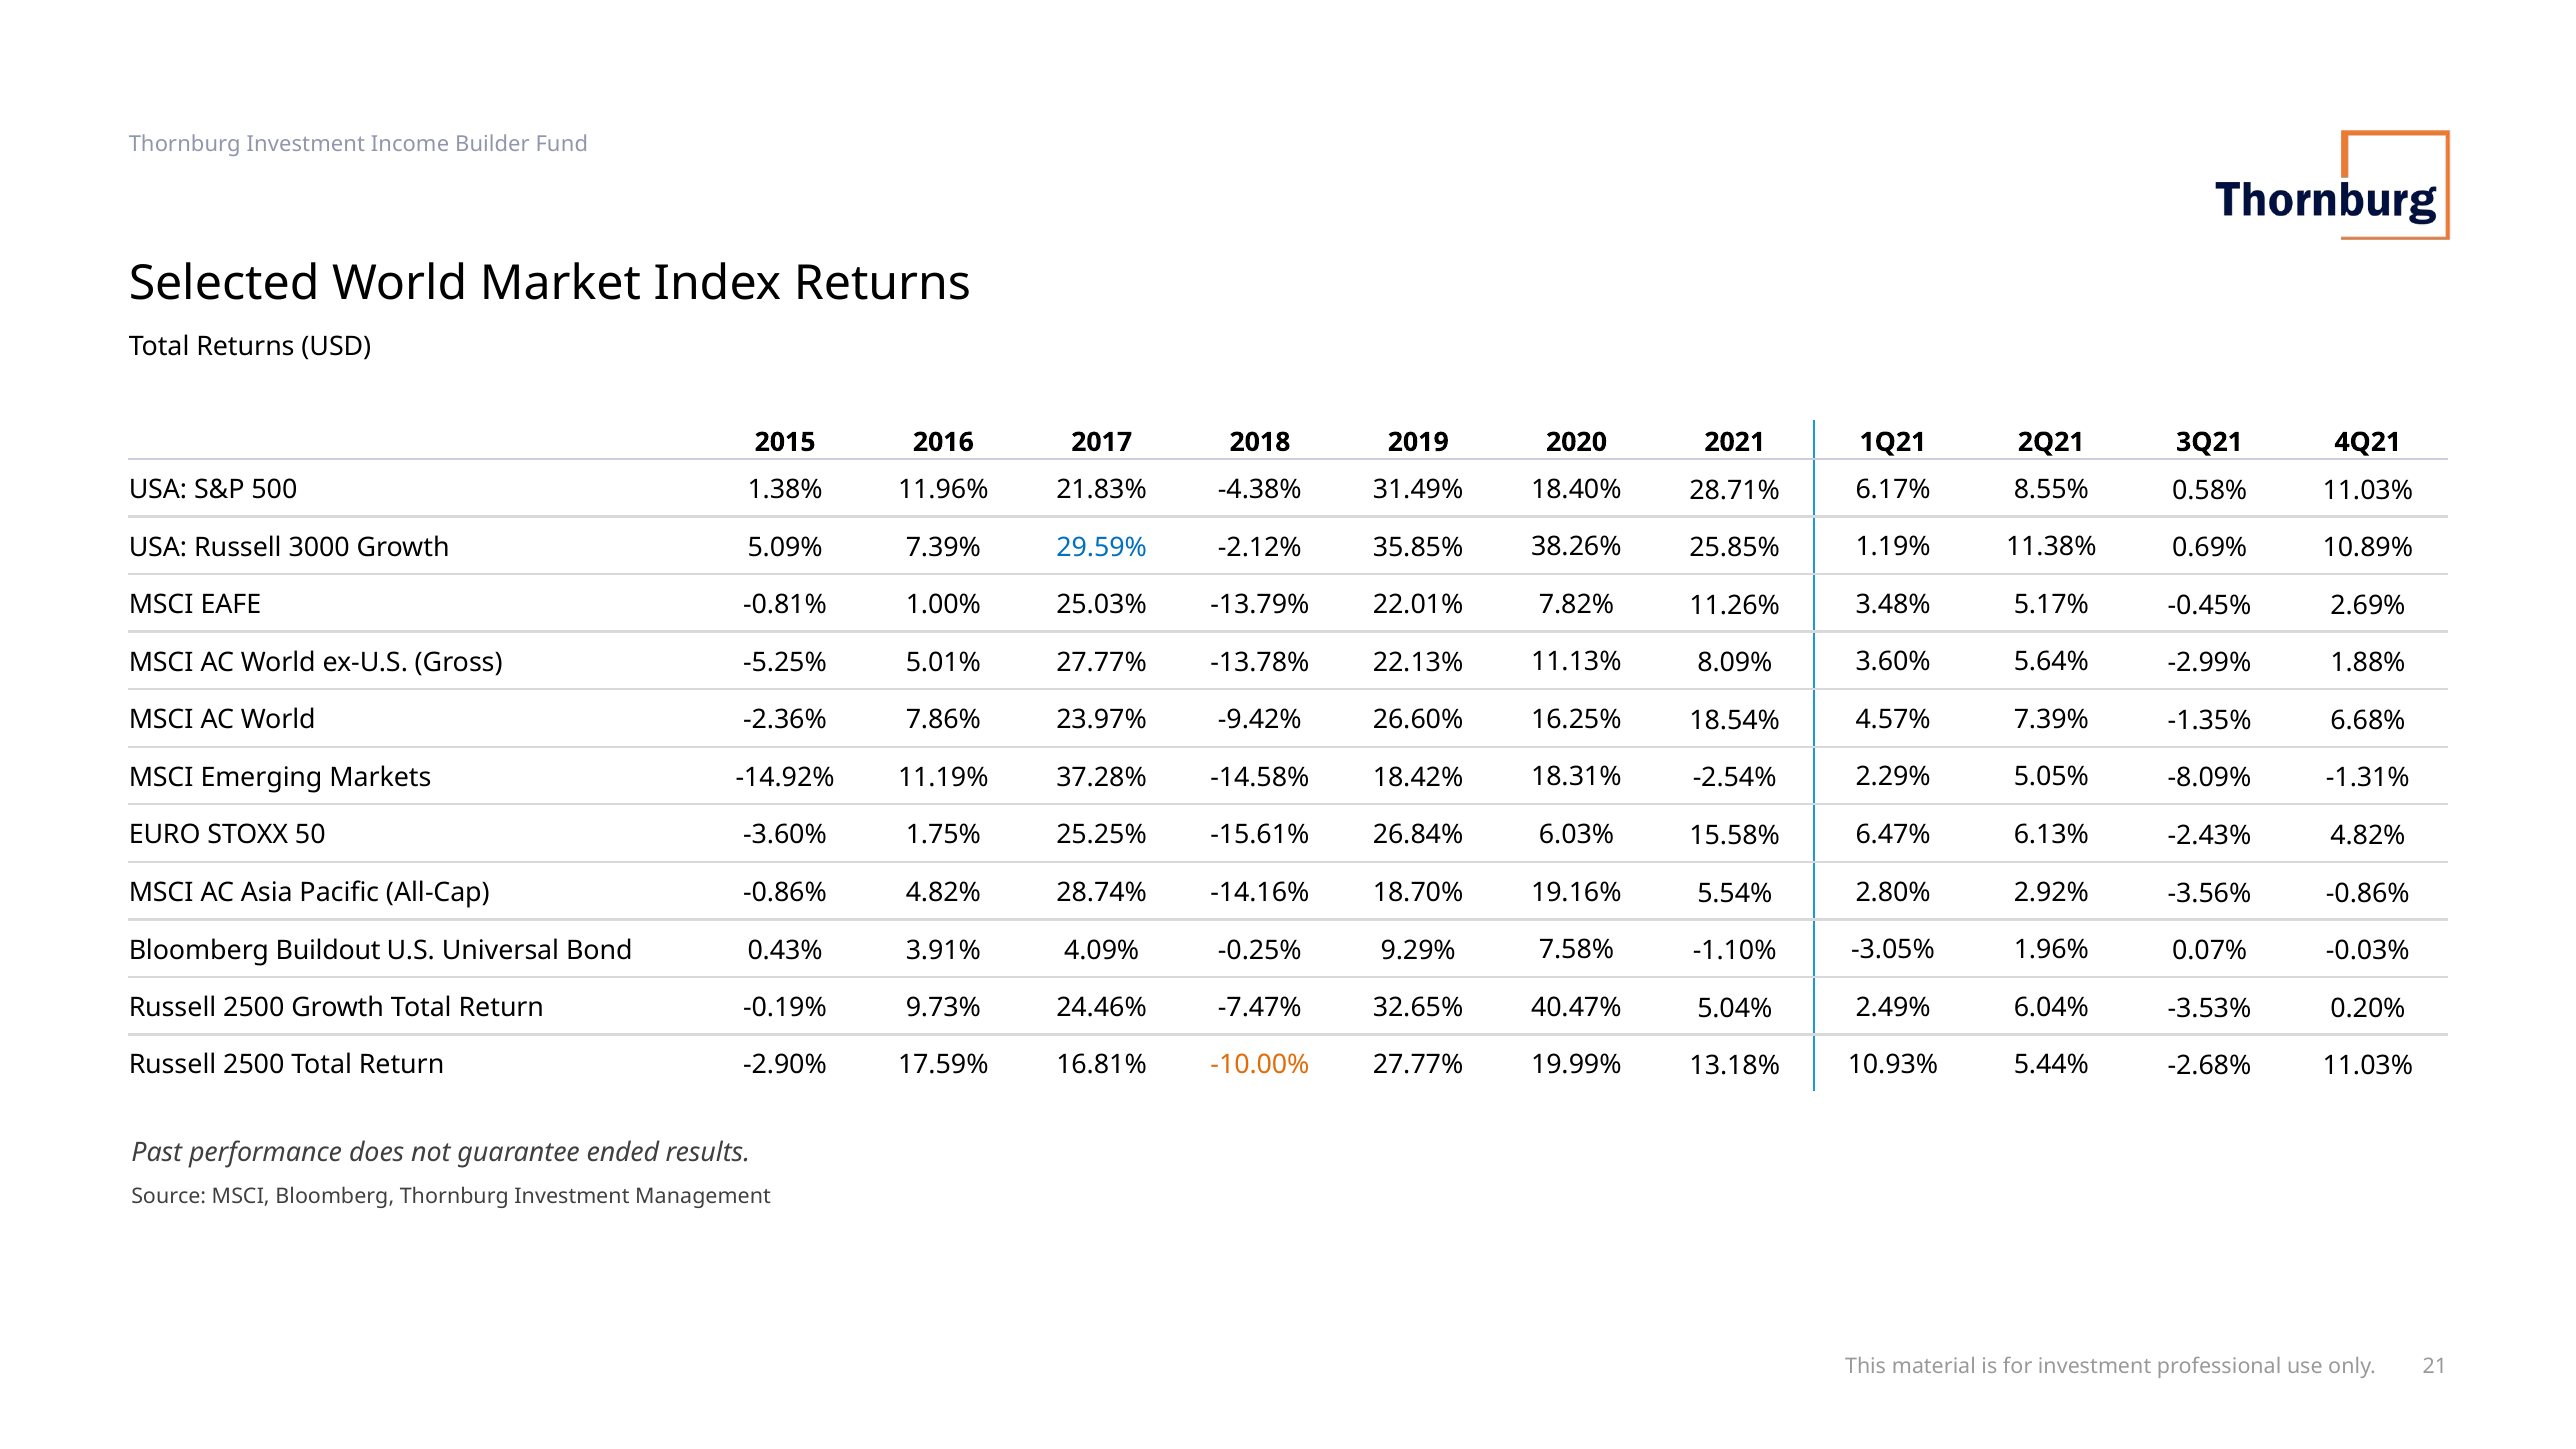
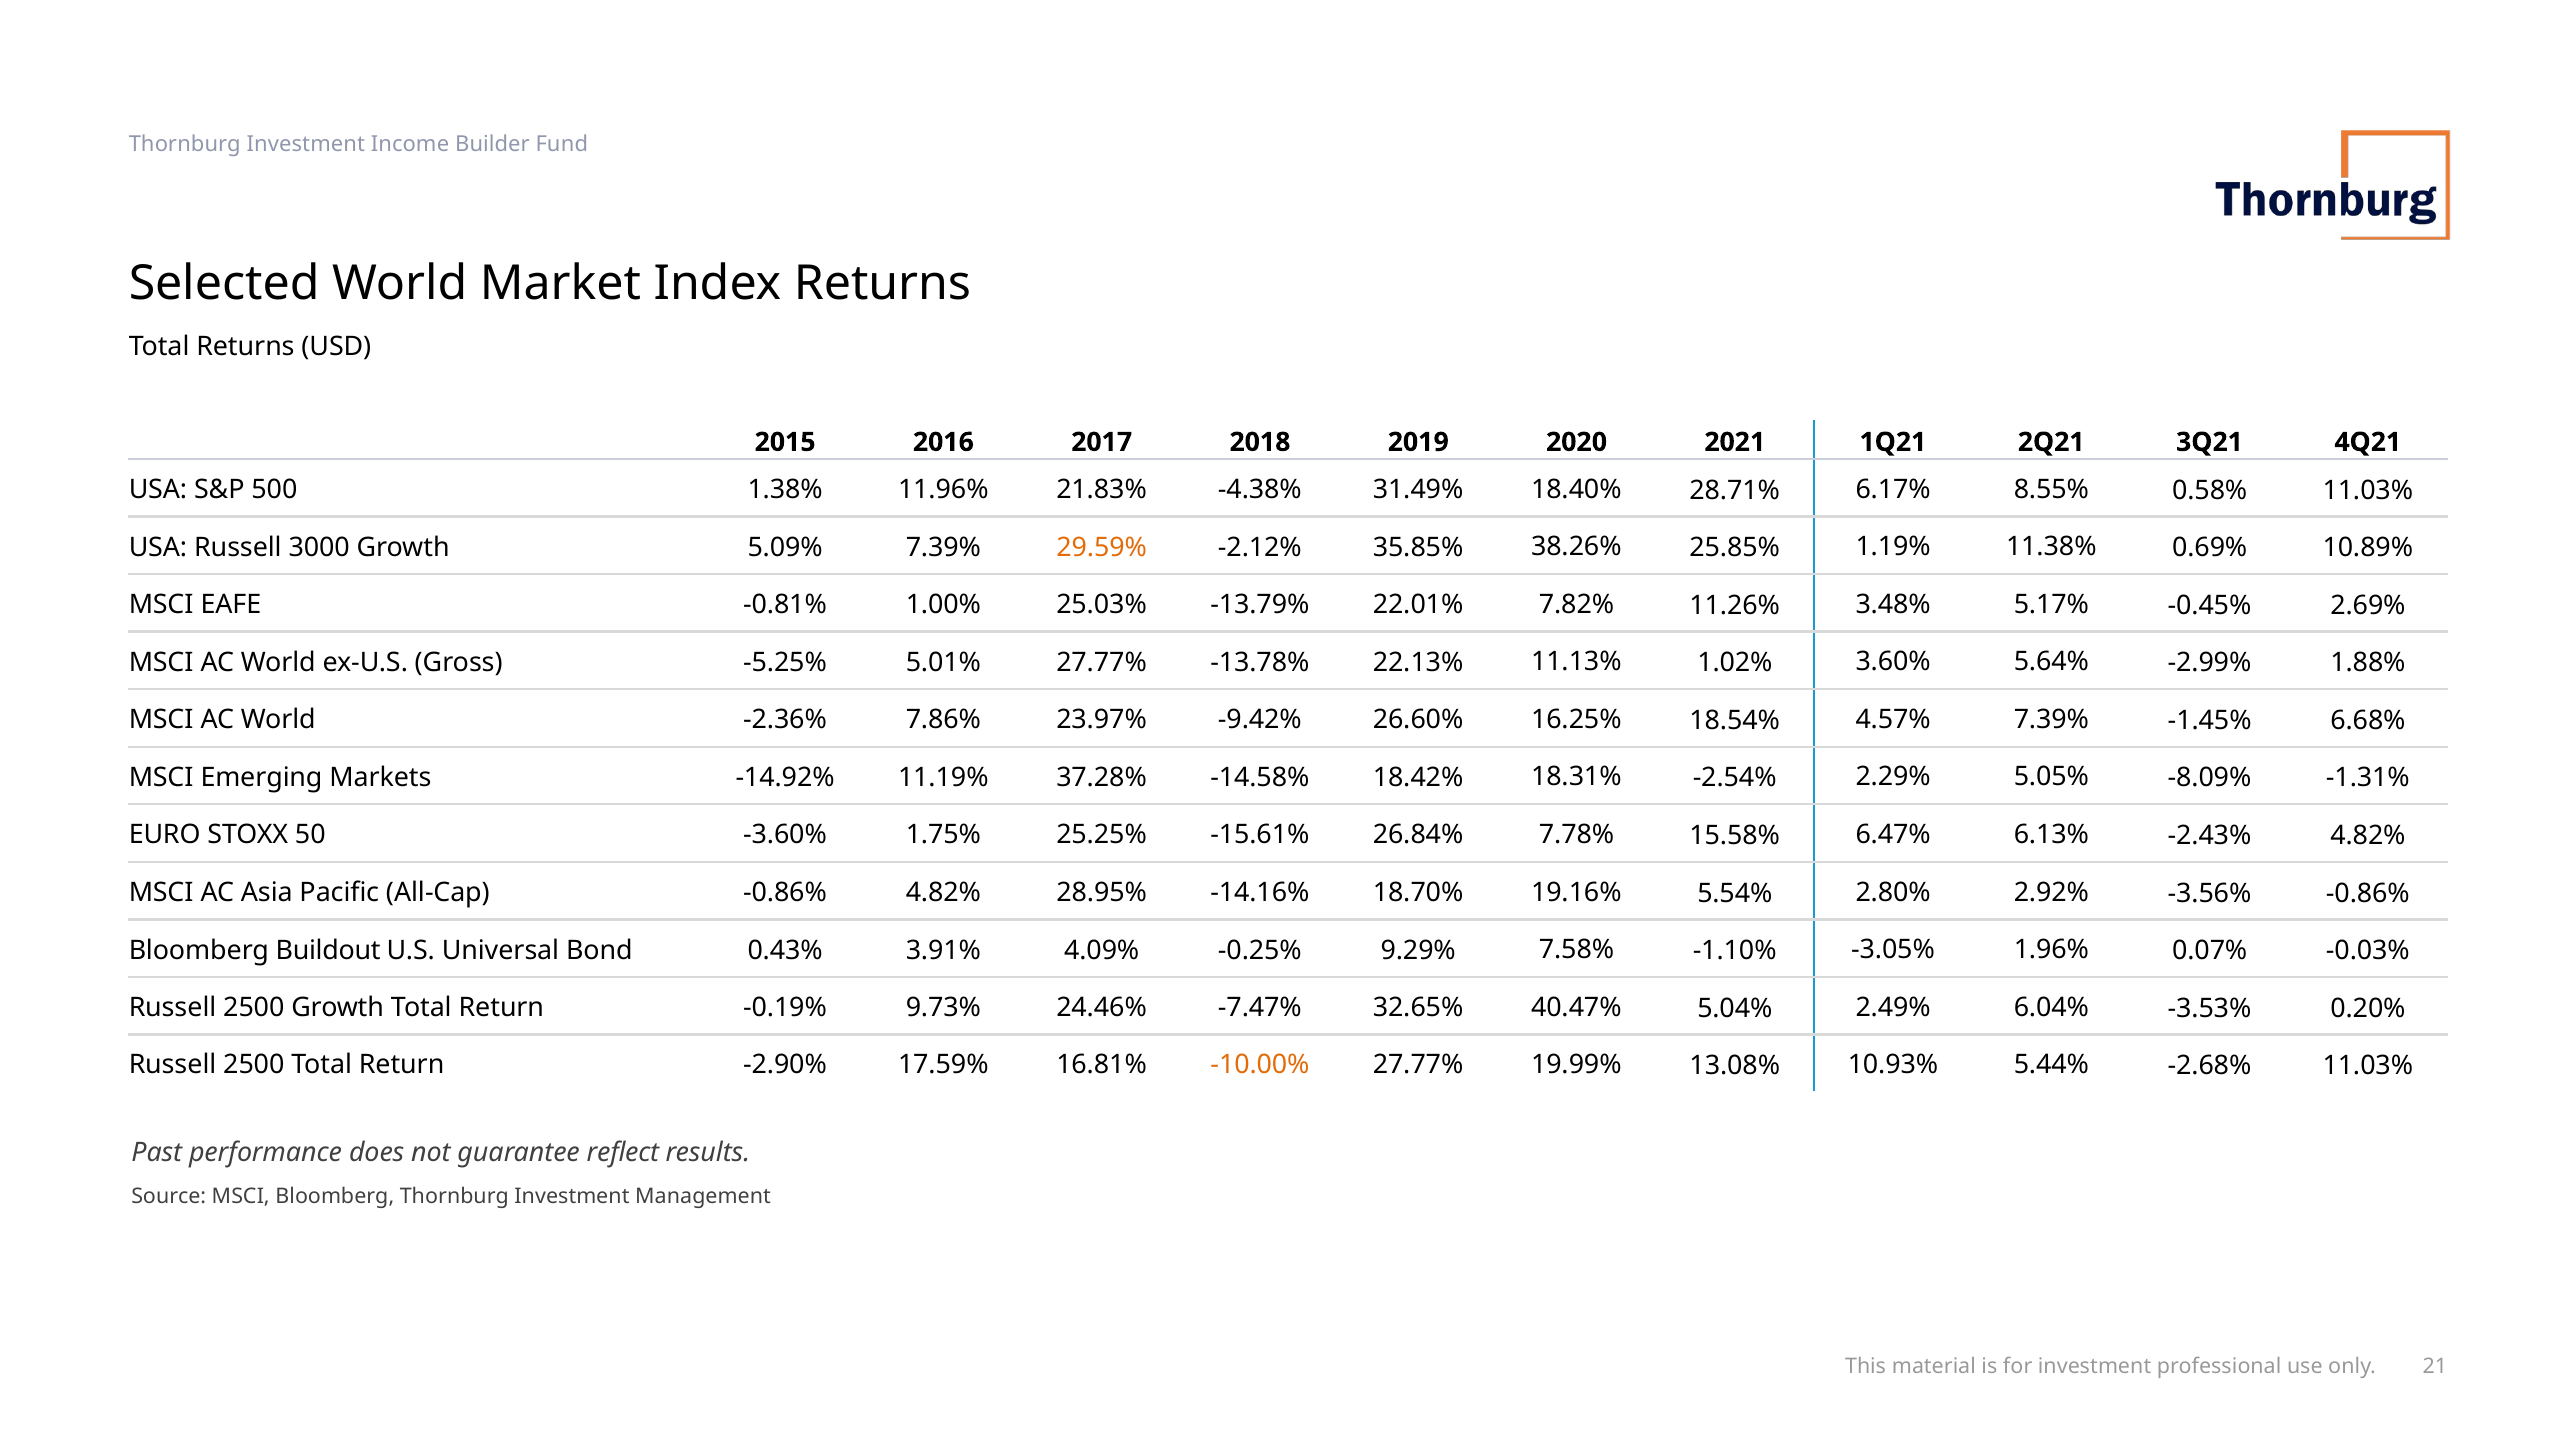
29.59% colour: blue -> orange
8.09%: 8.09% -> 1.02%
-1.35%: -1.35% -> -1.45%
6.03%: 6.03% -> 7.78%
28.74%: 28.74% -> 28.95%
13.18%: 13.18% -> 13.08%
ended: ended -> reflect
